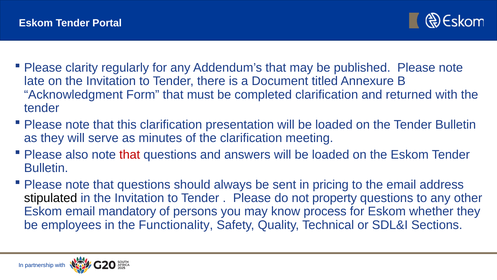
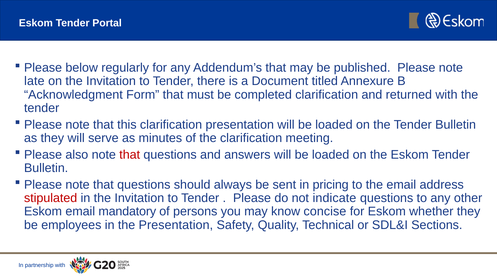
clarity: clarity -> below
stipulated colour: black -> red
property: property -> indicate
process: process -> concise
the Functionality: Functionality -> Presentation
